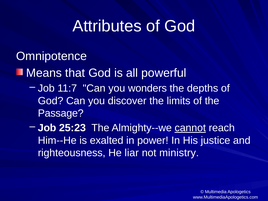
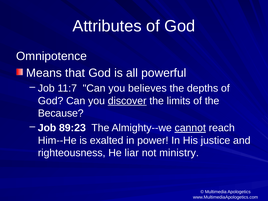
wonders: wonders -> believes
discover underline: none -> present
Passage: Passage -> Because
25:23: 25:23 -> 89:23
